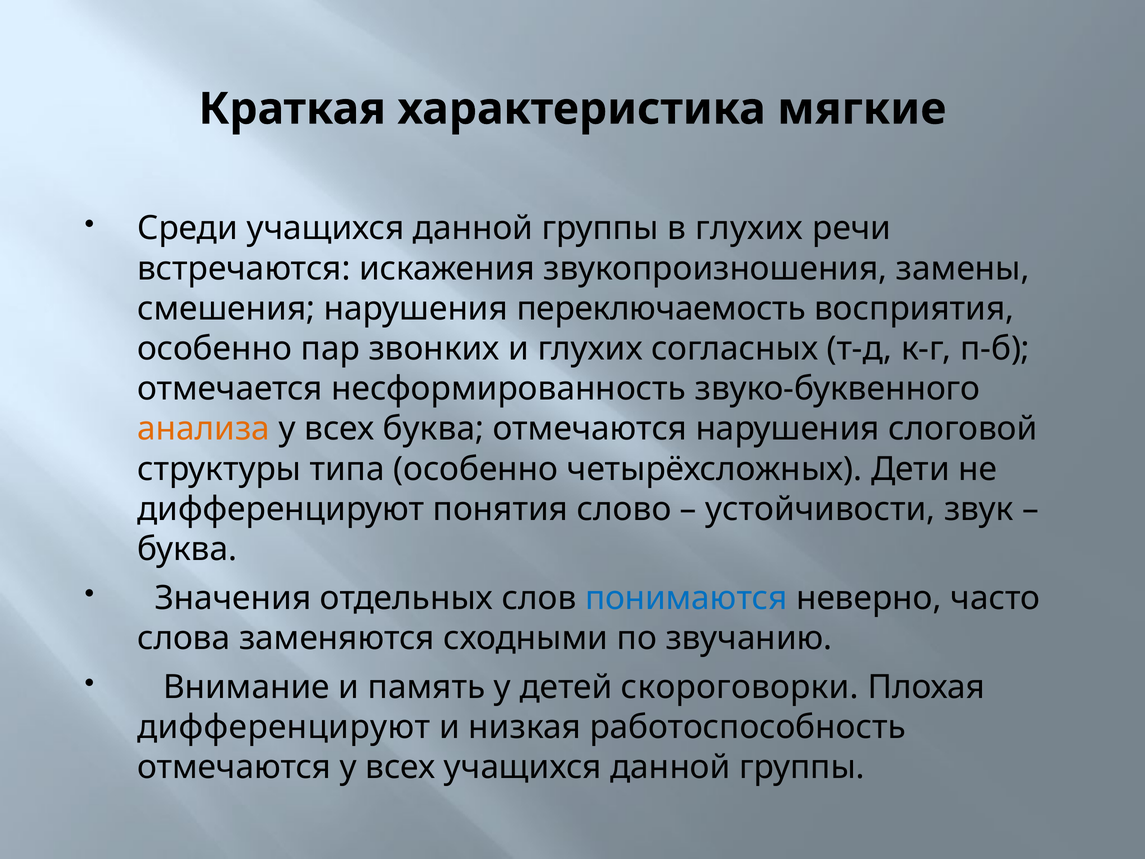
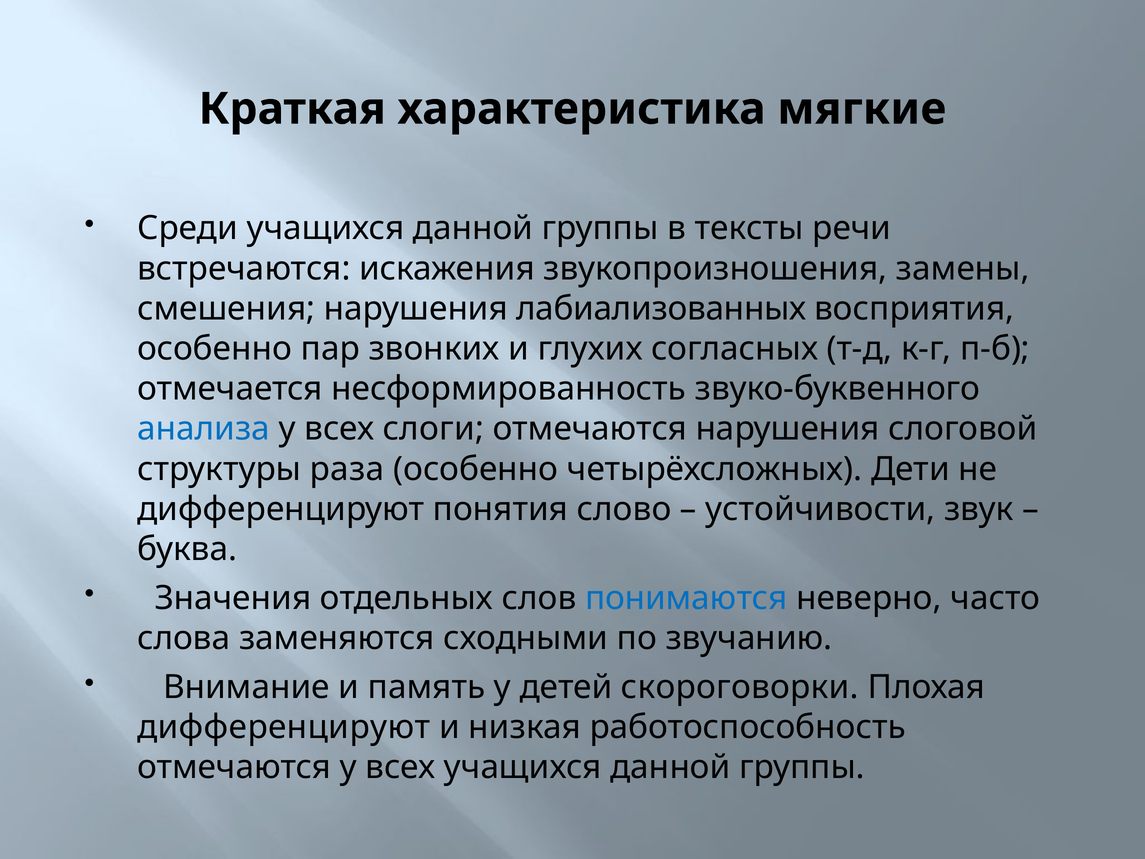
в глухих: глухих -> тексты
переключаемость: переключаемость -> лабиализованных
анализа colour: orange -> blue
всех буква: буква -> слоги
типа: типа -> раза
